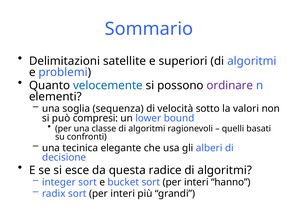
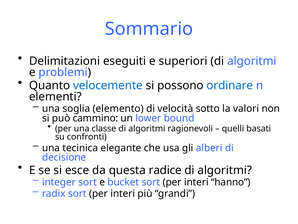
satellite: satellite -> eseguiti
ordinare colour: purple -> blue
sequenza: sequenza -> elemento
compresi: compresi -> cammino
